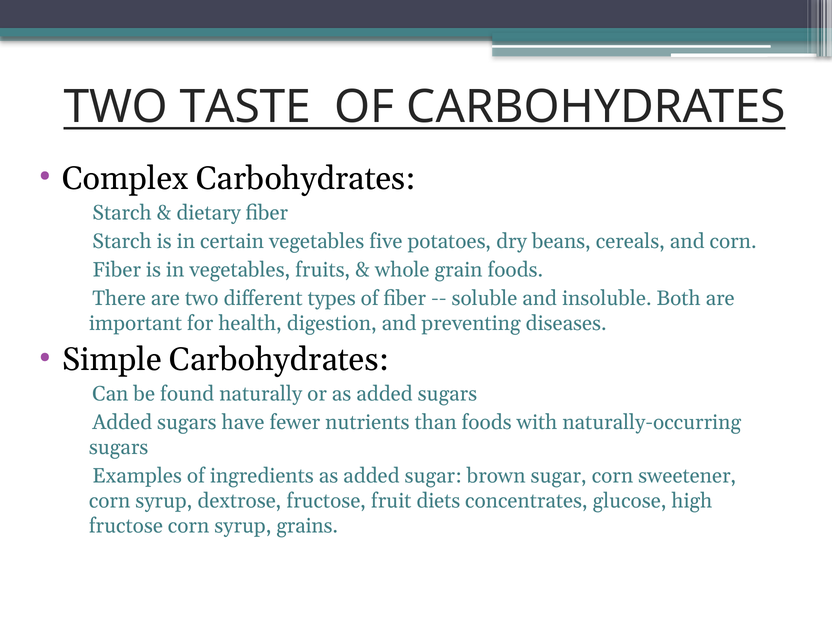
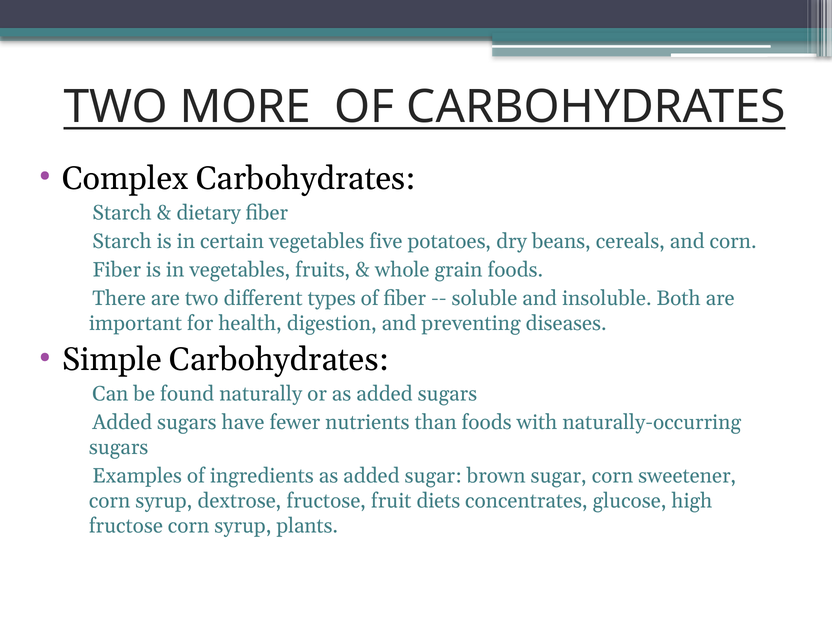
TASTE: TASTE -> MORE
grains: grains -> plants
